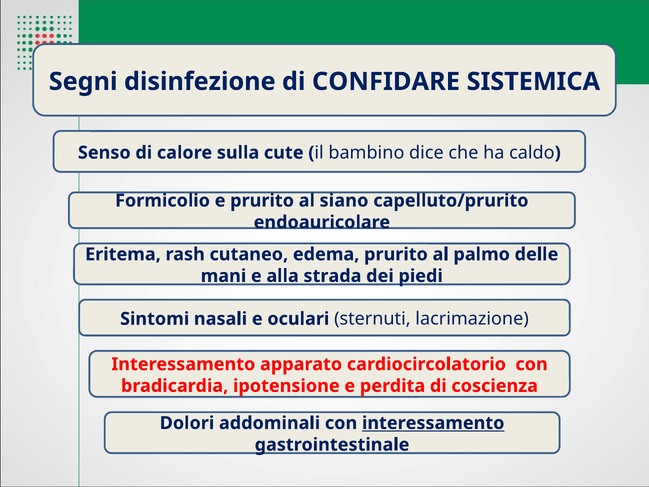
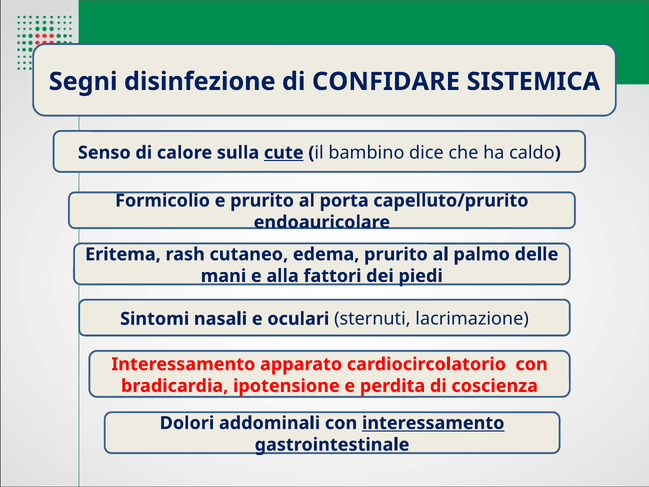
cute underline: none -> present
siano: siano -> porta
strada: strada -> fattori
